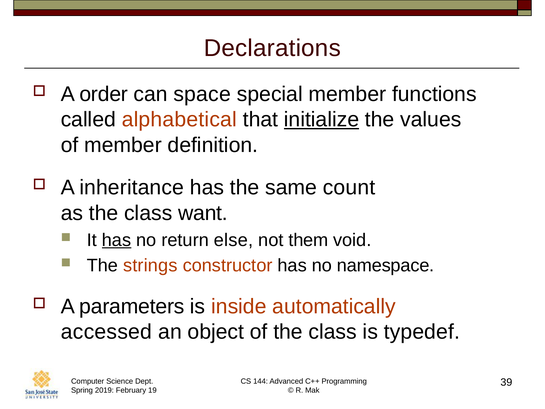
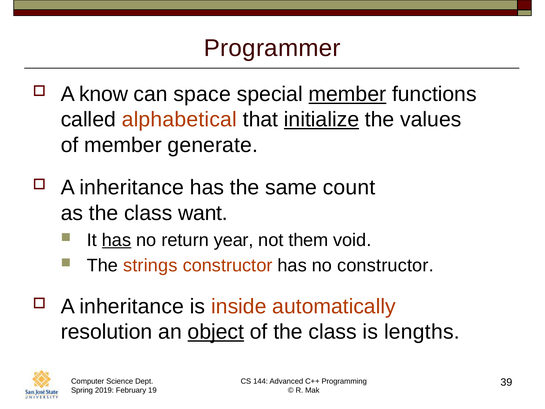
Declarations: Declarations -> Programmer
order: order -> know
member at (347, 94) underline: none -> present
definition: definition -> generate
else: else -> year
no namespace: namespace -> constructor
parameters at (132, 306): parameters -> inheritance
accessed: accessed -> resolution
object underline: none -> present
typedef: typedef -> lengths
